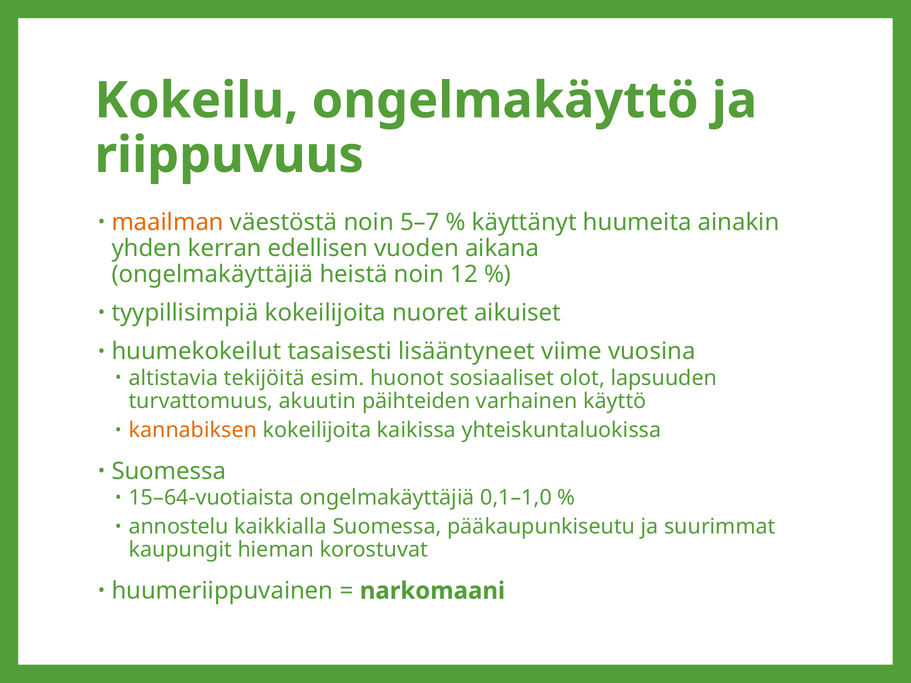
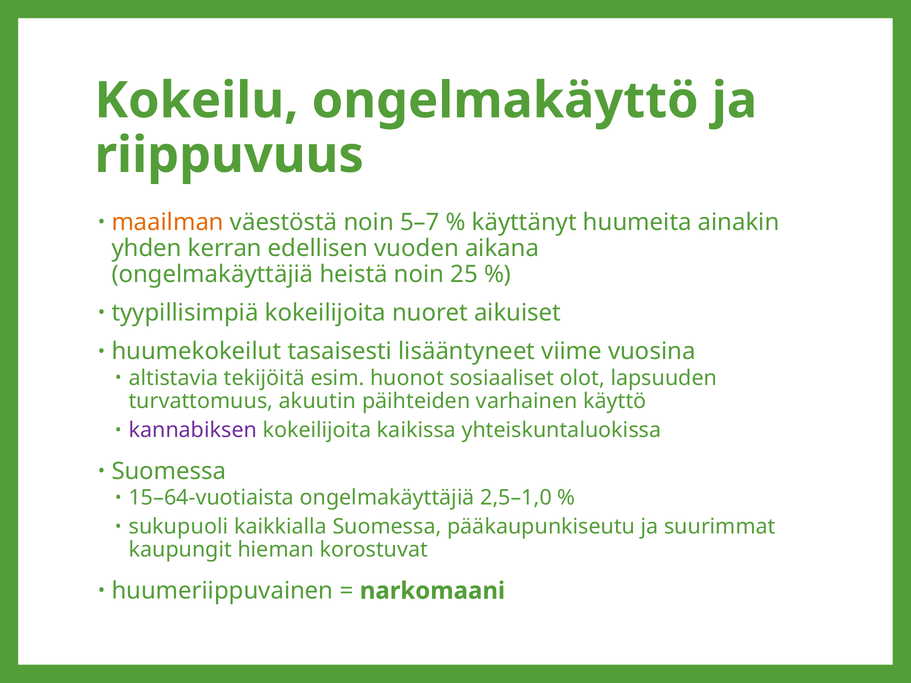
12: 12 -> 25
kannabiksen colour: orange -> purple
0,1–1,0: 0,1–1,0 -> 2,5–1,0
annostelu: annostelu -> sukupuoli
